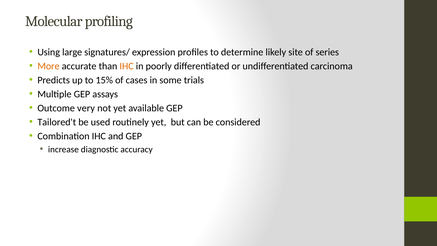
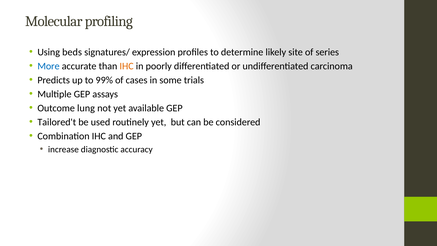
large: large -> beds
More colour: orange -> blue
15%: 15% -> 99%
very: very -> lung
